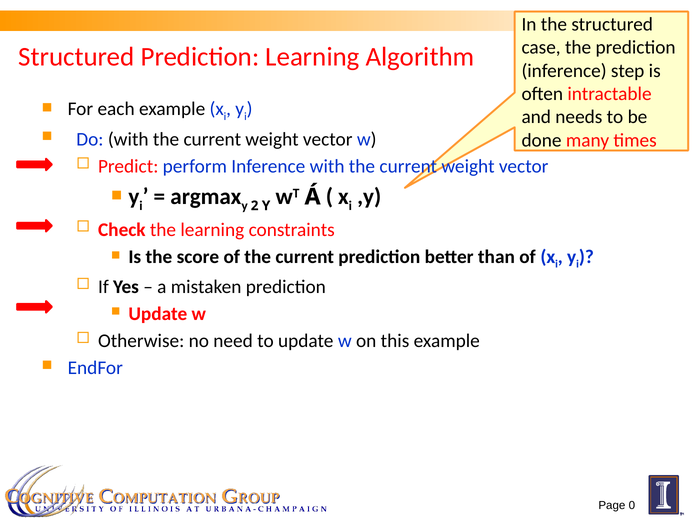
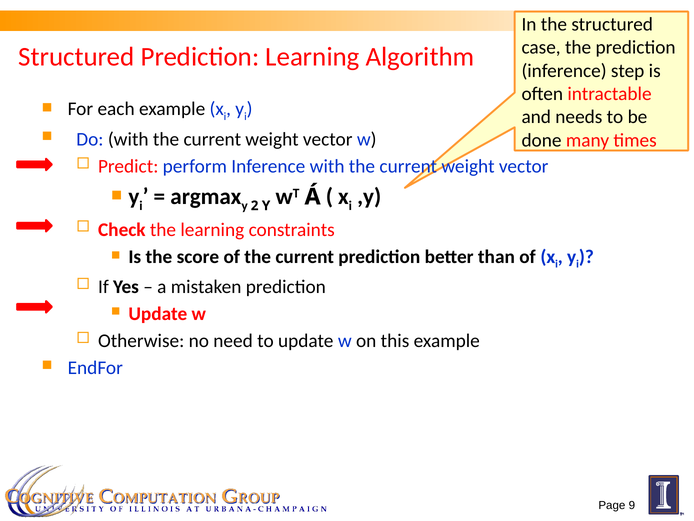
0: 0 -> 9
